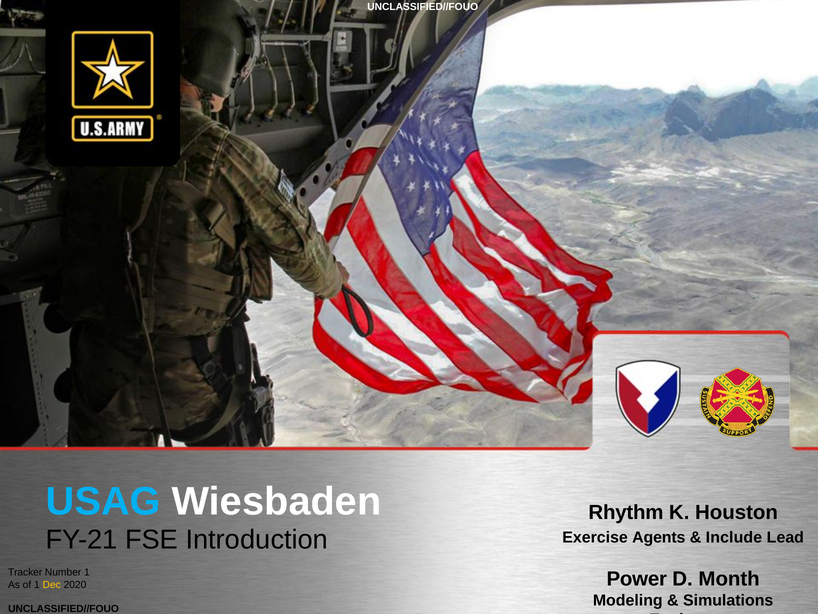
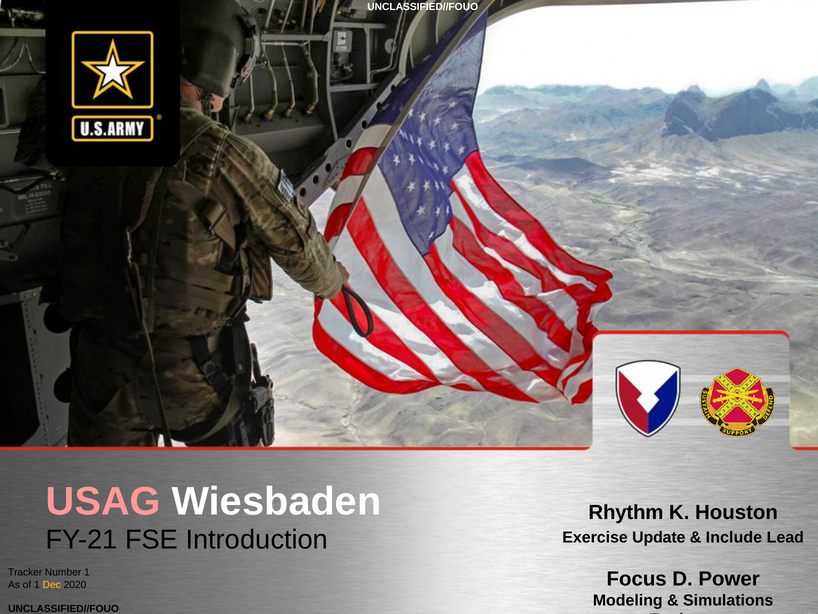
USAG colour: light blue -> pink
Agents: Agents -> Update
Power: Power -> Focus
Month: Month -> Power
